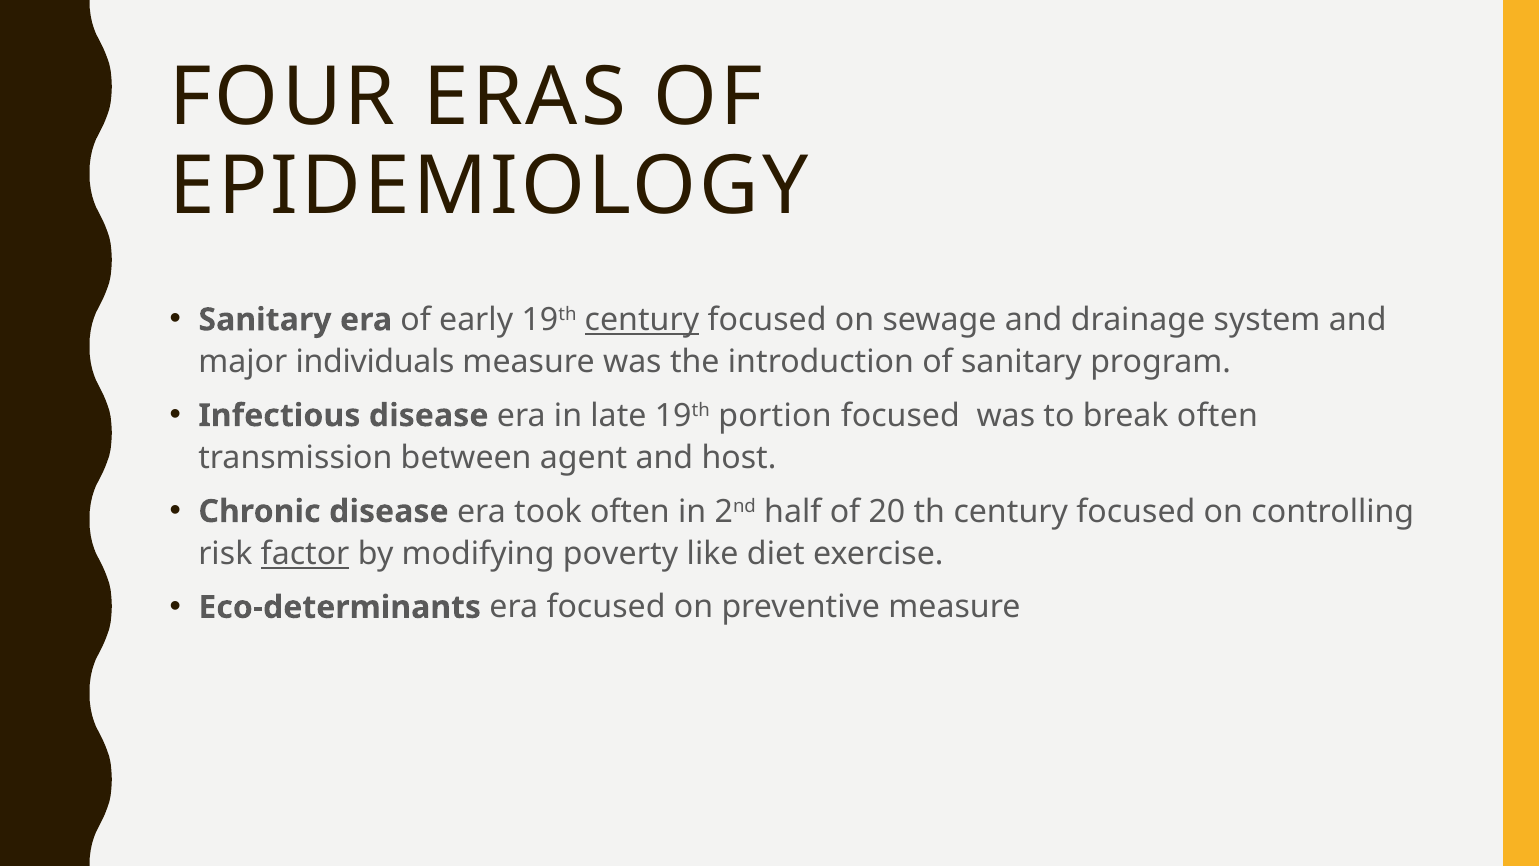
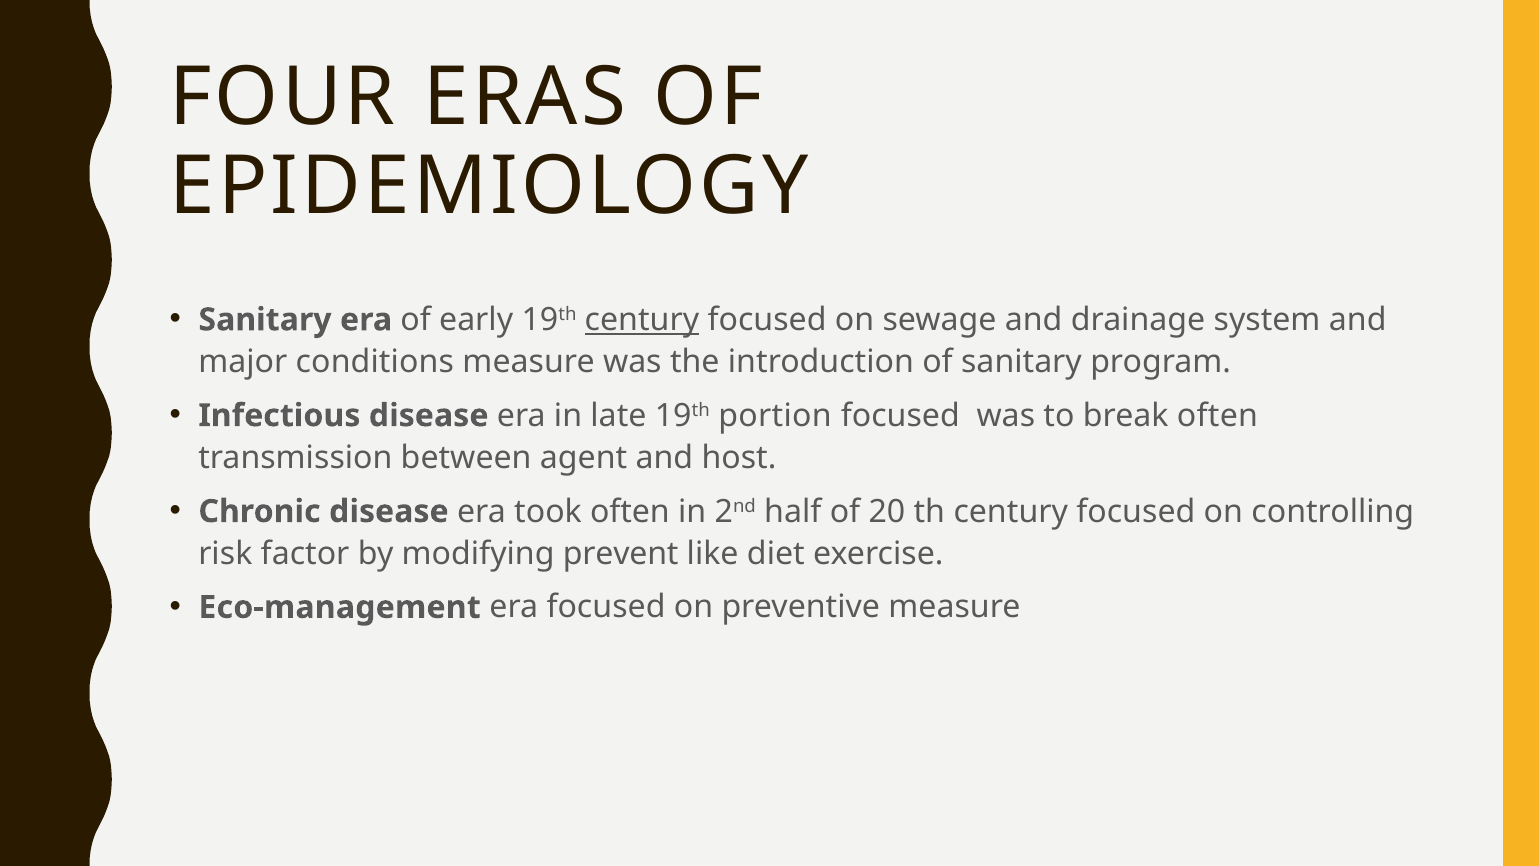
individuals: individuals -> conditions
factor underline: present -> none
poverty: poverty -> prevent
Eco-determinants: Eco-determinants -> Eco-management
